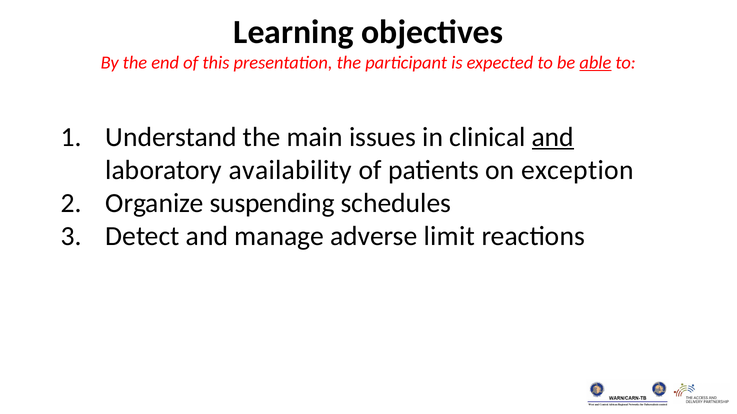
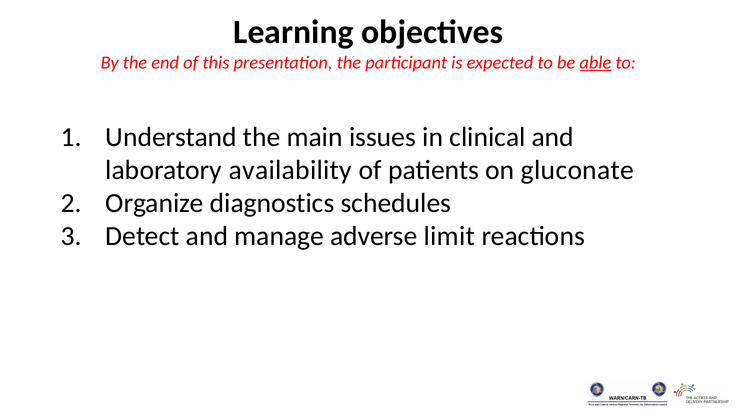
and at (553, 137) underline: present -> none
exception: exception -> gluconate
suspending: suspending -> diagnostics
